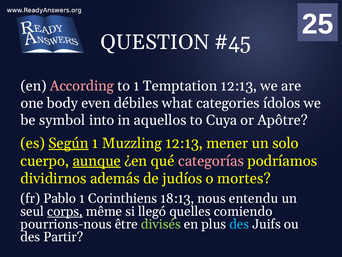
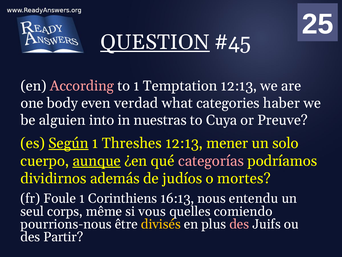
QUESTION underline: none -> present
débiles: débiles -> verdad
ídolos: ídolos -> haber
symbol: symbol -> alguien
aquellos: aquellos -> nuestras
Apôtre: Apôtre -> Preuve
Muzzling: Muzzling -> Threshes
Pablo: Pablo -> Foule
18:13: 18:13 -> 16:13
corps underline: present -> none
llegó: llegó -> vous
divisés colour: light green -> yellow
des at (239, 224) colour: light blue -> pink
